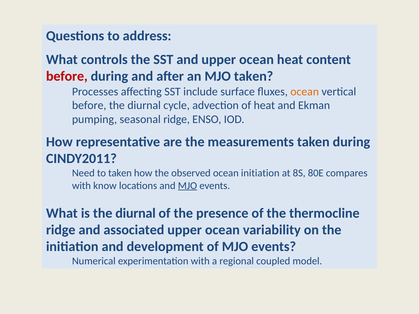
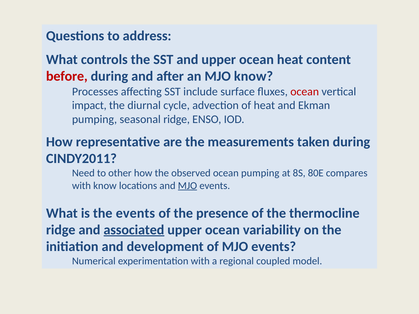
MJO taken: taken -> know
ocean at (305, 92) colour: orange -> red
before at (89, 106): before -> impact
to taken: taken -> other
ocean initiation: initiation -> pumping
is the diurnal: diurnal -> events
associated underline: none -> present
